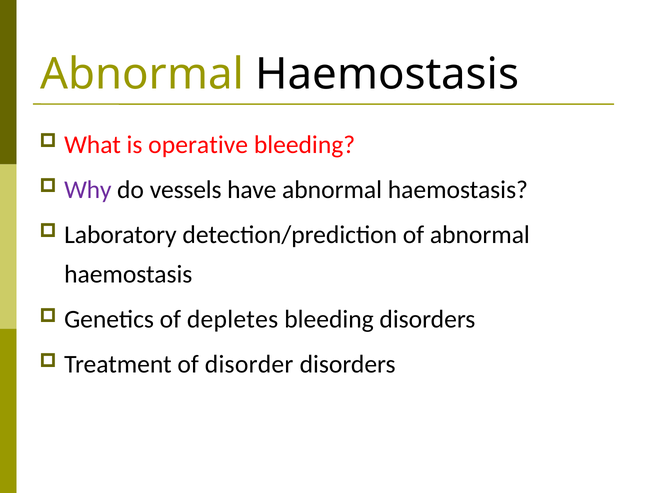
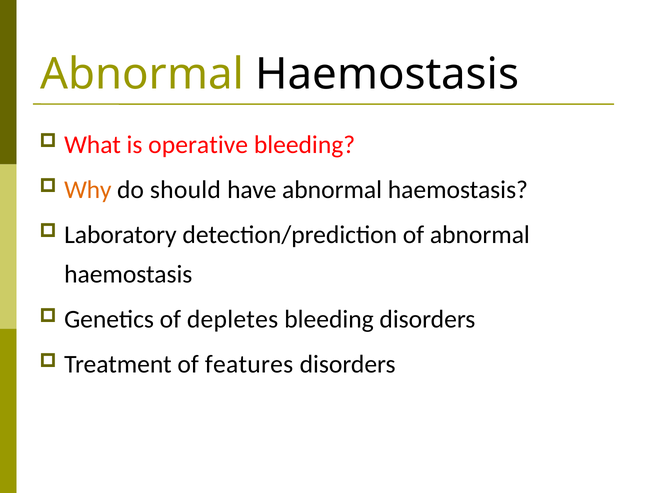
Why colour: purple -> orange
vessels: vessels -> should
disorder: disorder -> features
